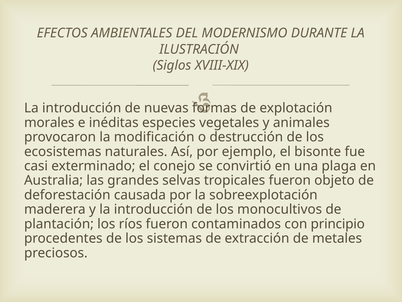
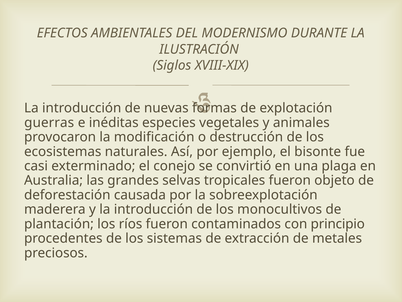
morales: morales -> guerras
